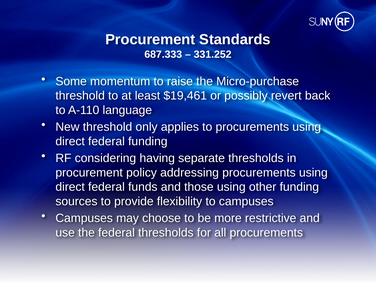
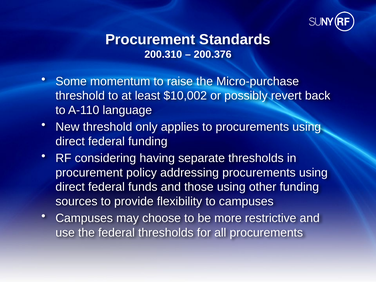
687.333: 687.333 -> 200.310
331.252: 331.252 -> 200.376
$19,461: $19,461 -> $10,002
